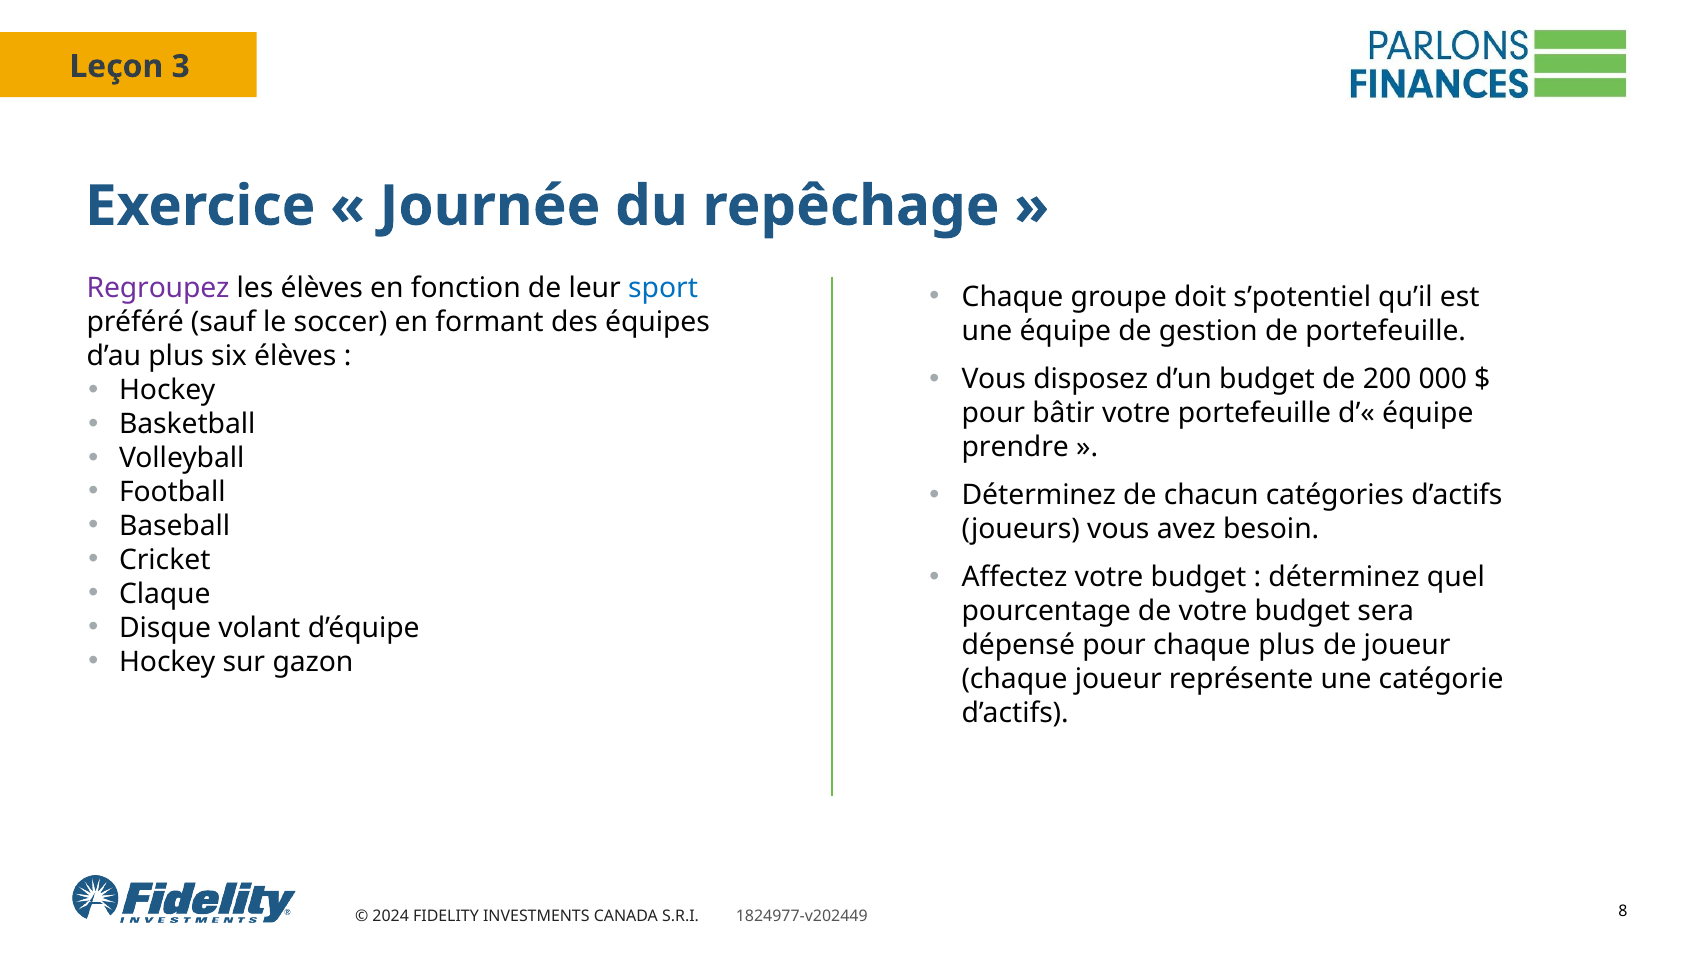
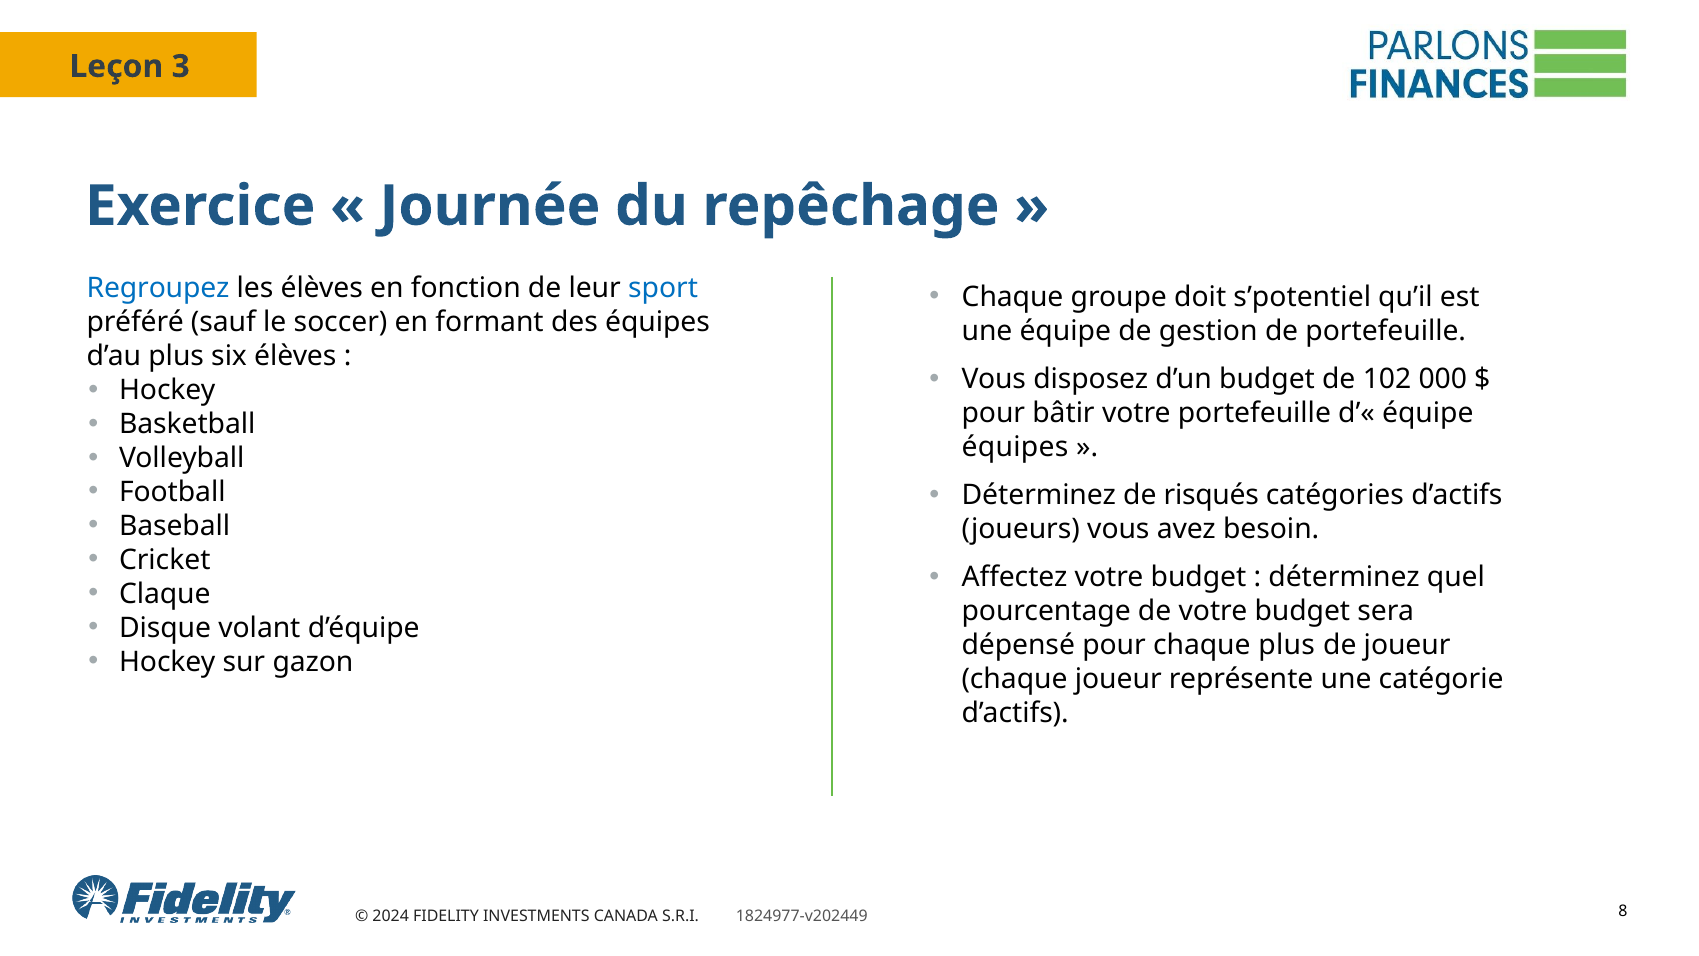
Regroupez colour: purple -> blue
200: 200 -> 102
prendre at (1015, 447): prendre -> équipes
chacun: chacun -> risqués
